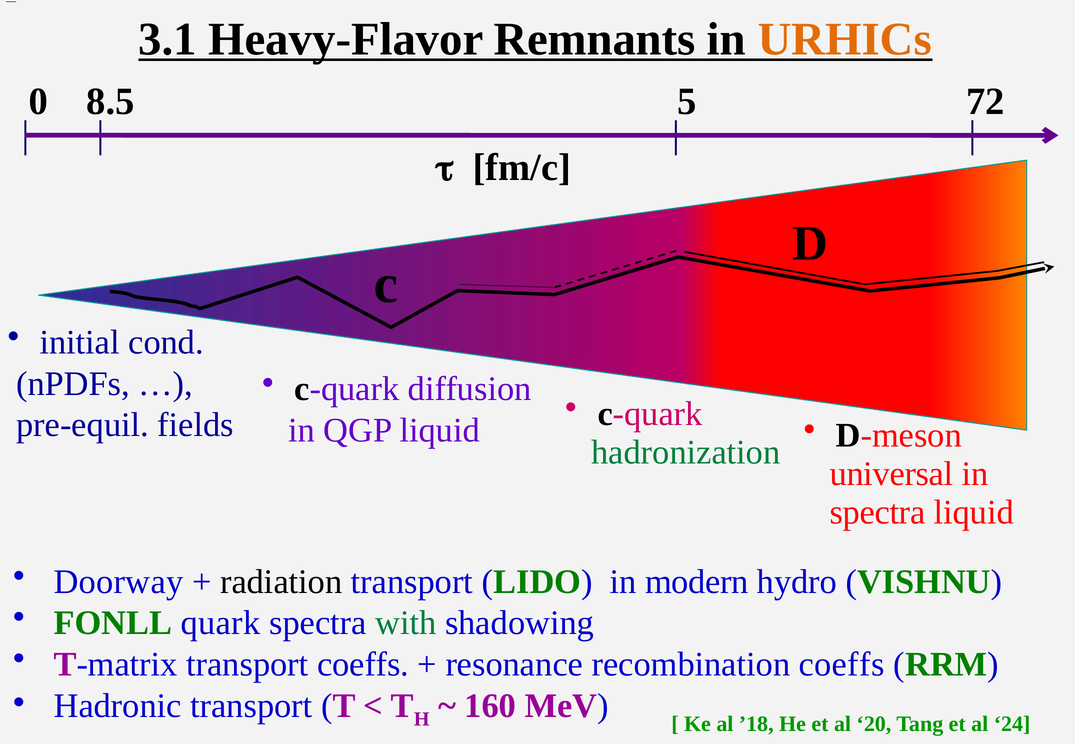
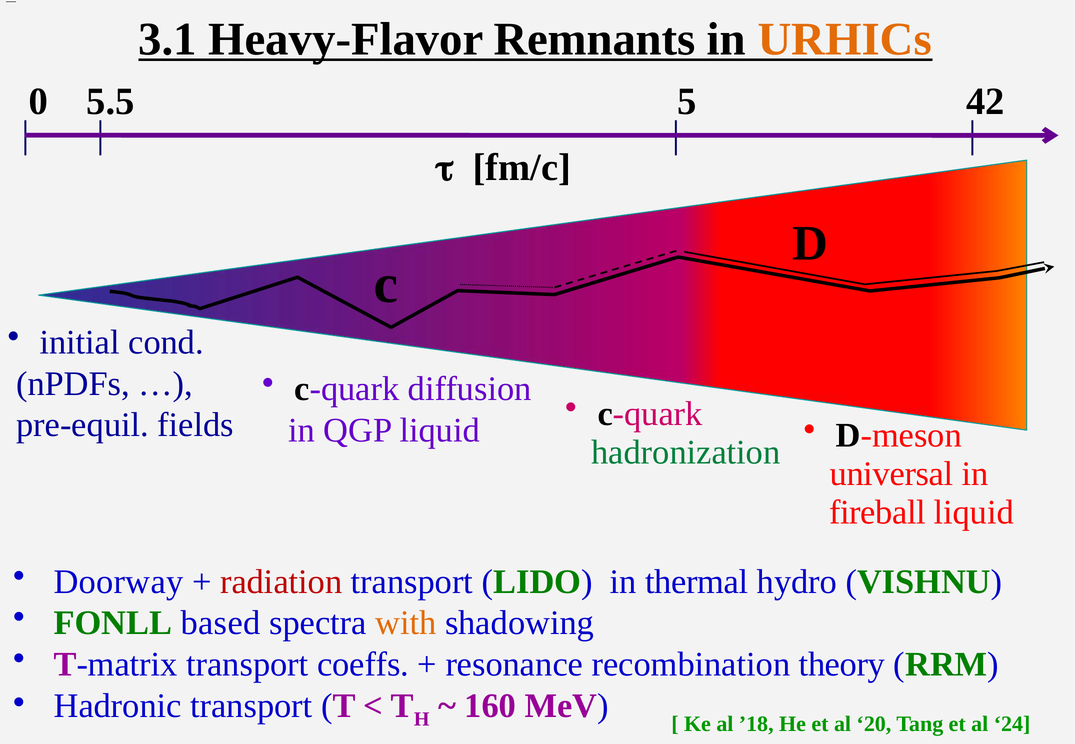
8.5: 8.5 -> 5.5
72: 72 -> 42
spectra at (877, 513): spectra -> fireball
radiation colour: black -> red
modern: modern -> thermal
quark: quark -> based
with colour: green -> orange
recombination coeffs: coeffs -> theory
